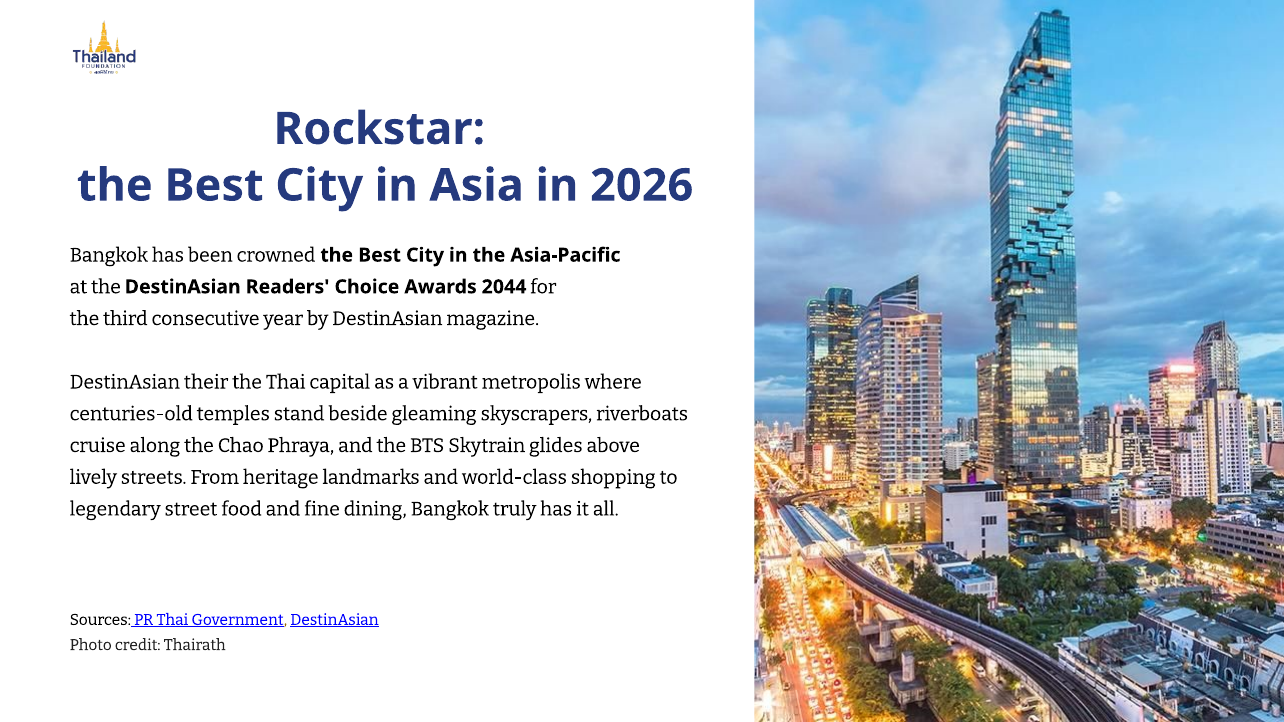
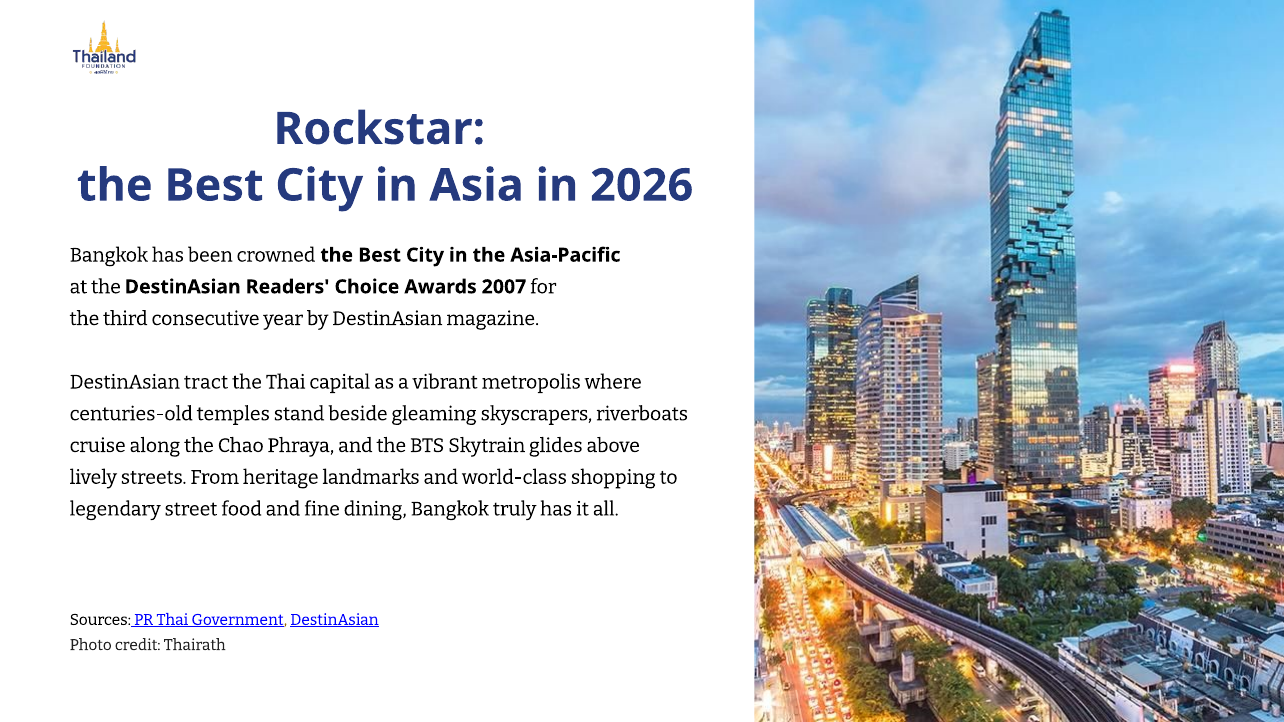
2044: 2044 -> 2007
their: their -> tract
